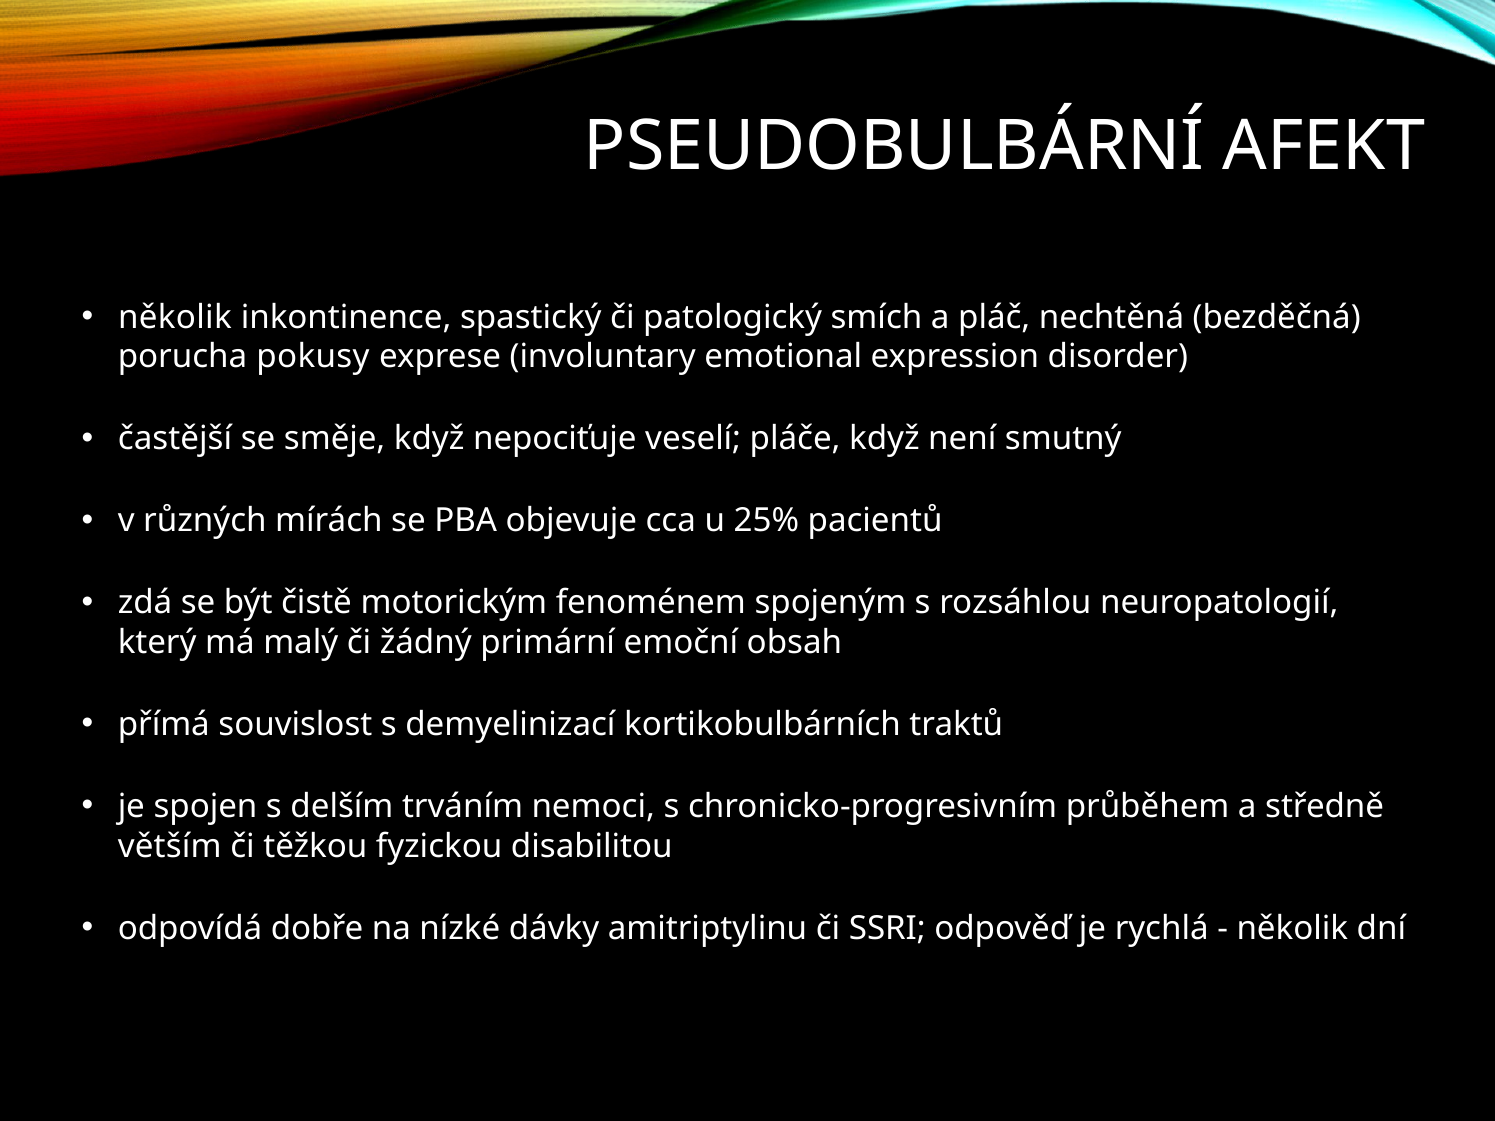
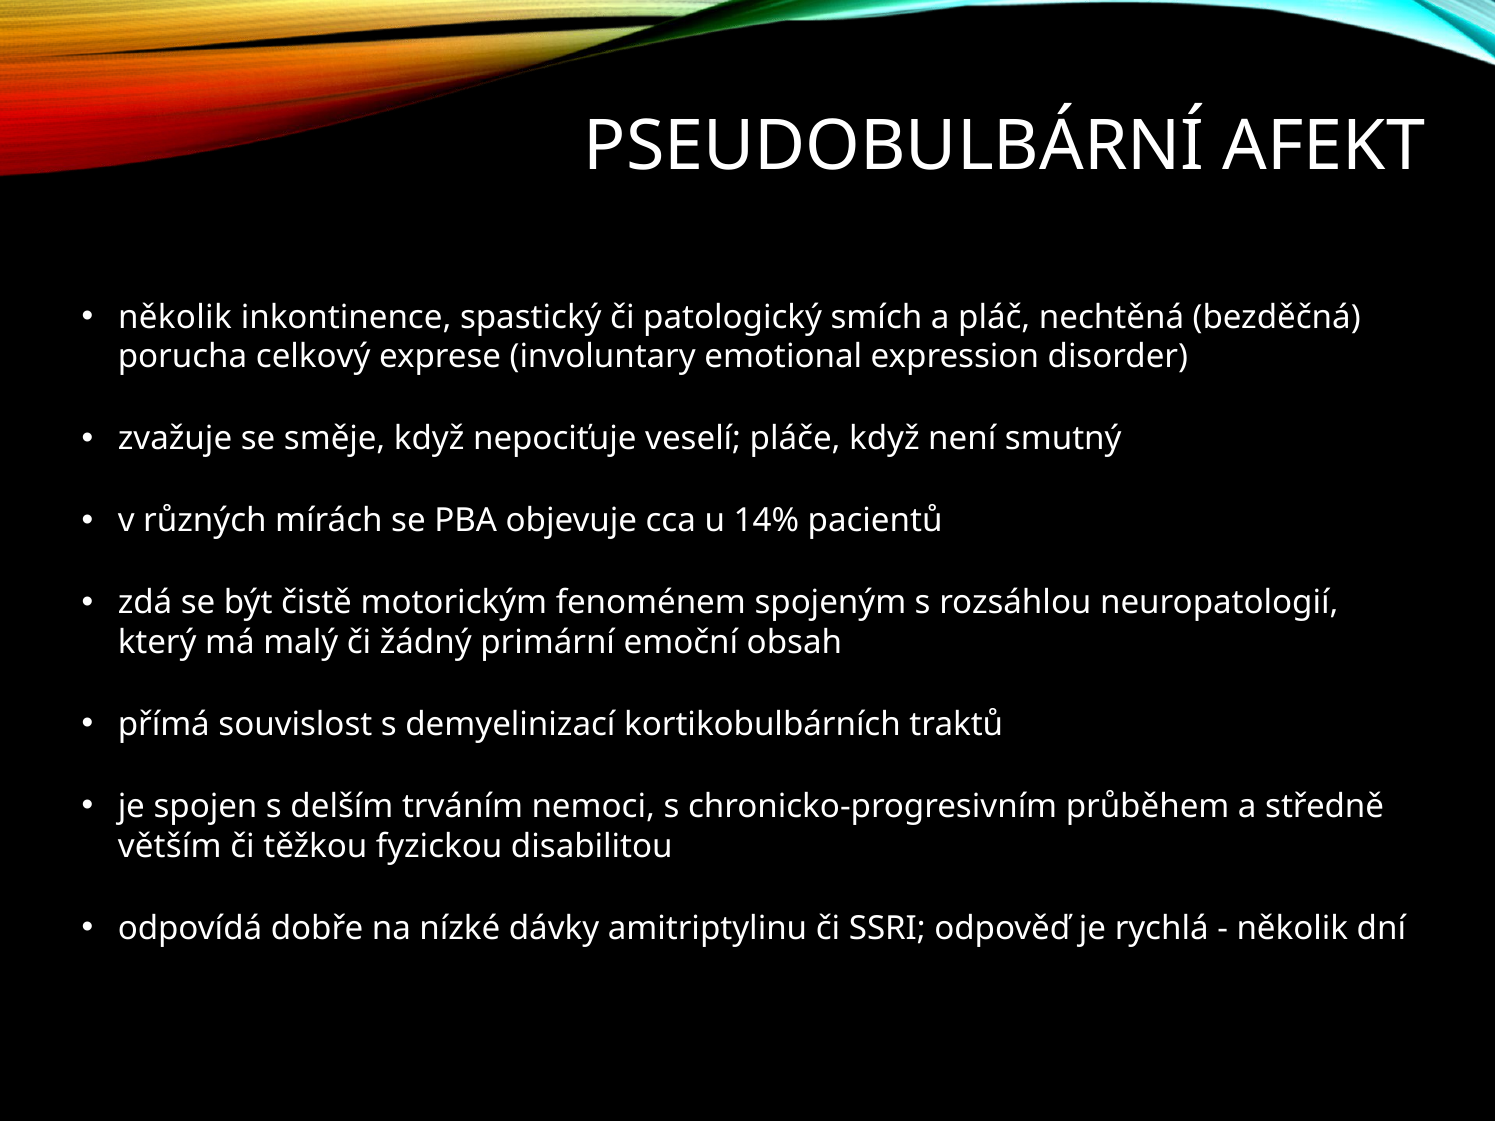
pokusy: pokusy -> celkový
častější: častější -> zvažuje
25%: 25% -> 14%
